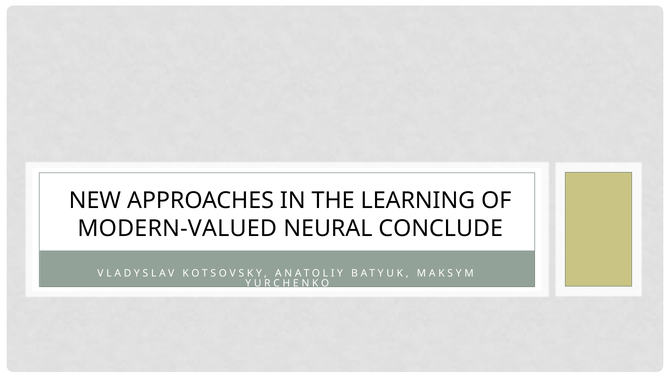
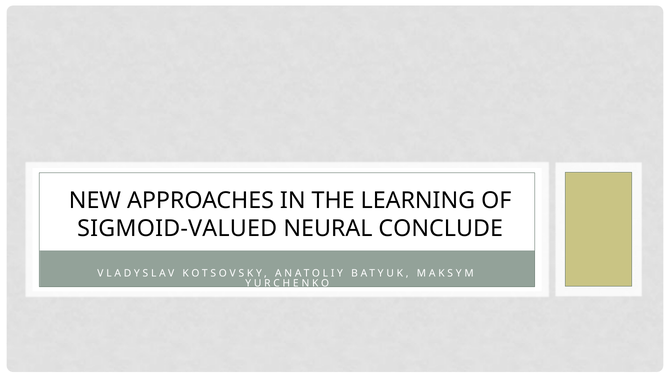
MODERN-VALUED: MODERN-VALUED -> SIGMOID-VALUED
